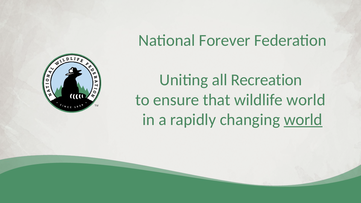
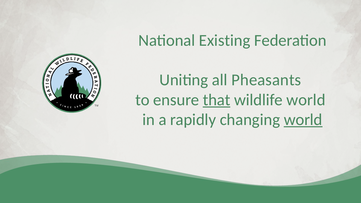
Forever: Forever -> Existing
Recreation: Recreation -> Pheasants
that underline: none -> present
